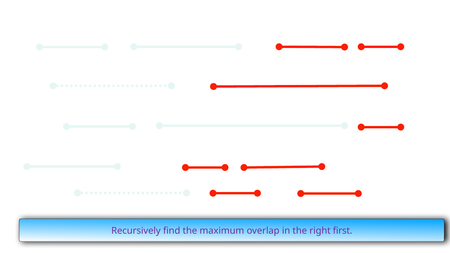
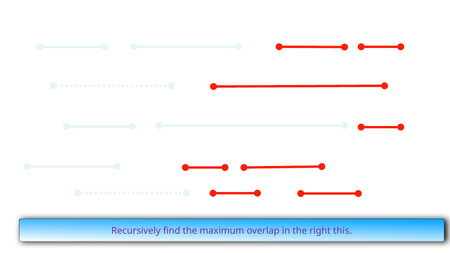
first: first -> this
